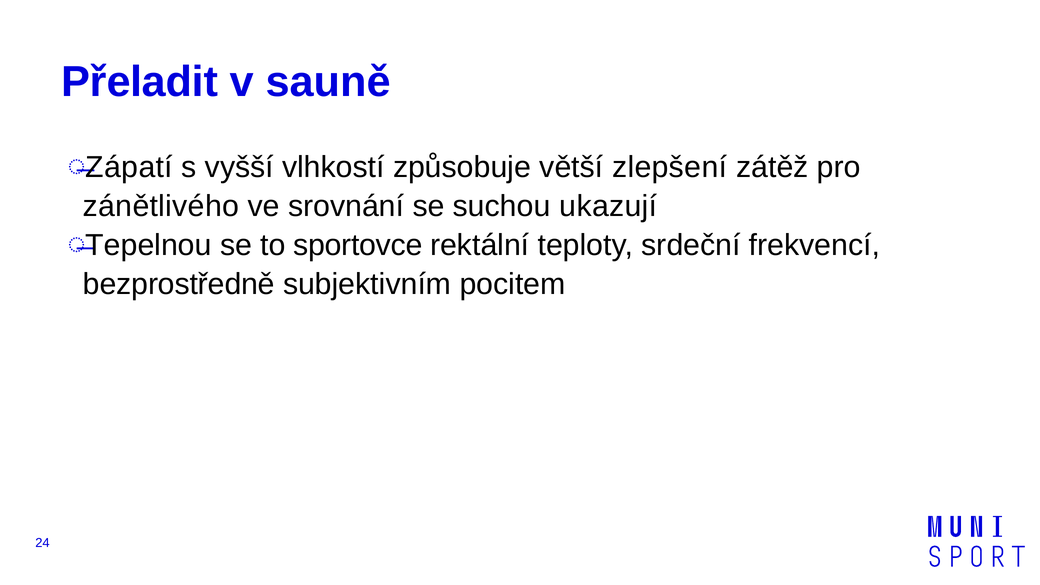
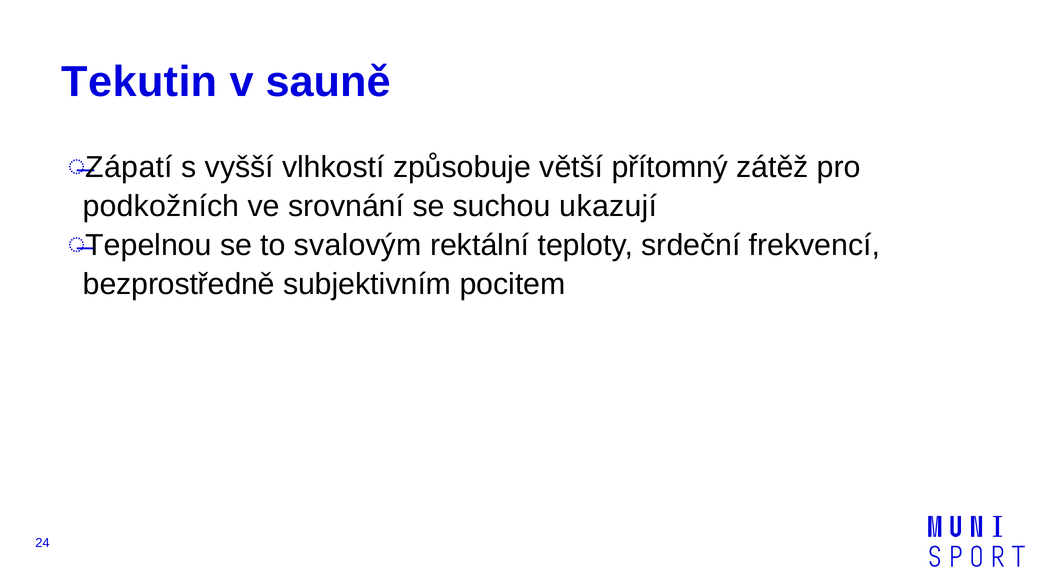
Přeladit: Přeladit -> Tekutin
zlepšení: zlepšení -> přítomný
zánětlivého: zánětlivého -> podkožních
sportovce: sportovce -> svalovým
